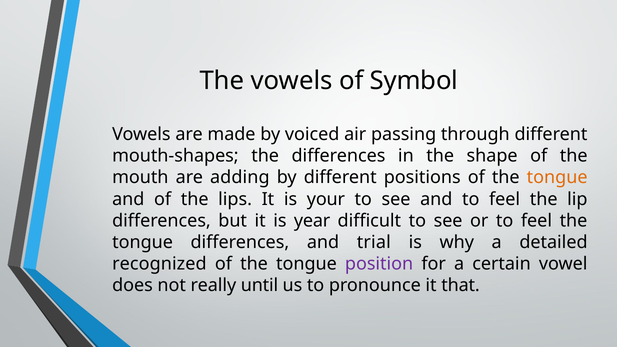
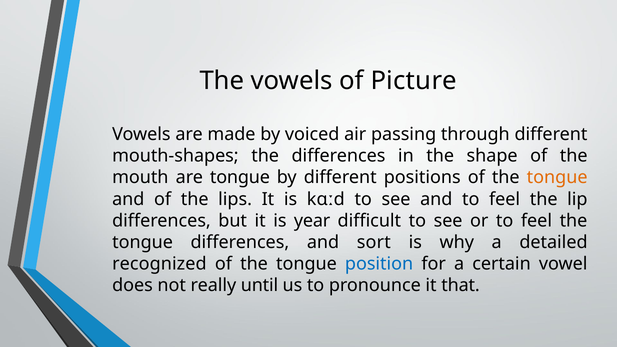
Symbol: Symbol -> Picture
are adding: adding -> tongue
your: your -> kɑːd
trial: trial -> sort
position colour: purple -> blue
